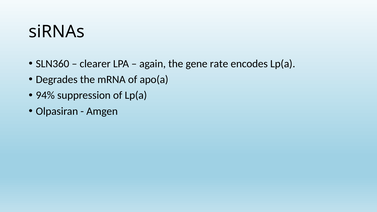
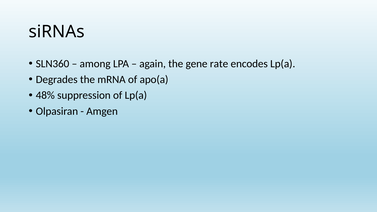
clearer: clearer -> among
94%: 94% -> 48%
